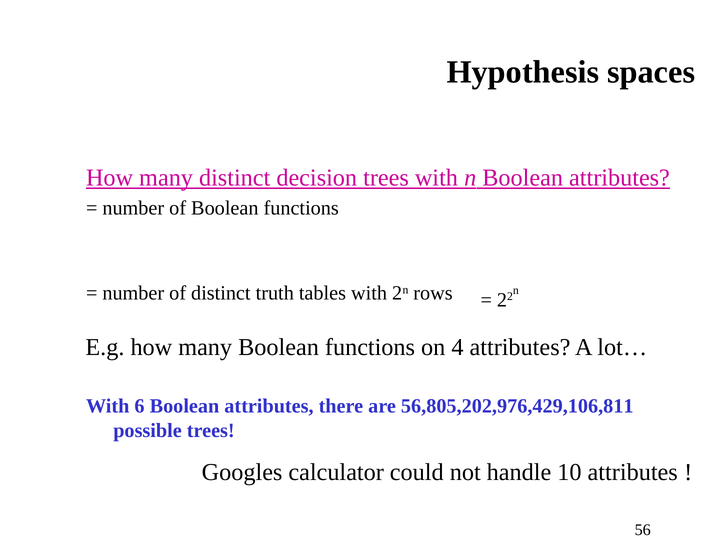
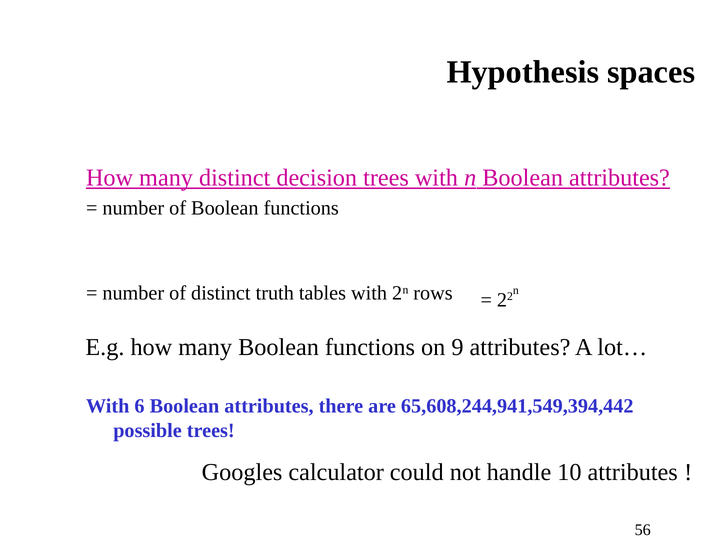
4: 4 -> 9
56,805,202,976,429,106,811: 56,805,202,976,429,106,811 -> 65,608,244,941,549,394,442
